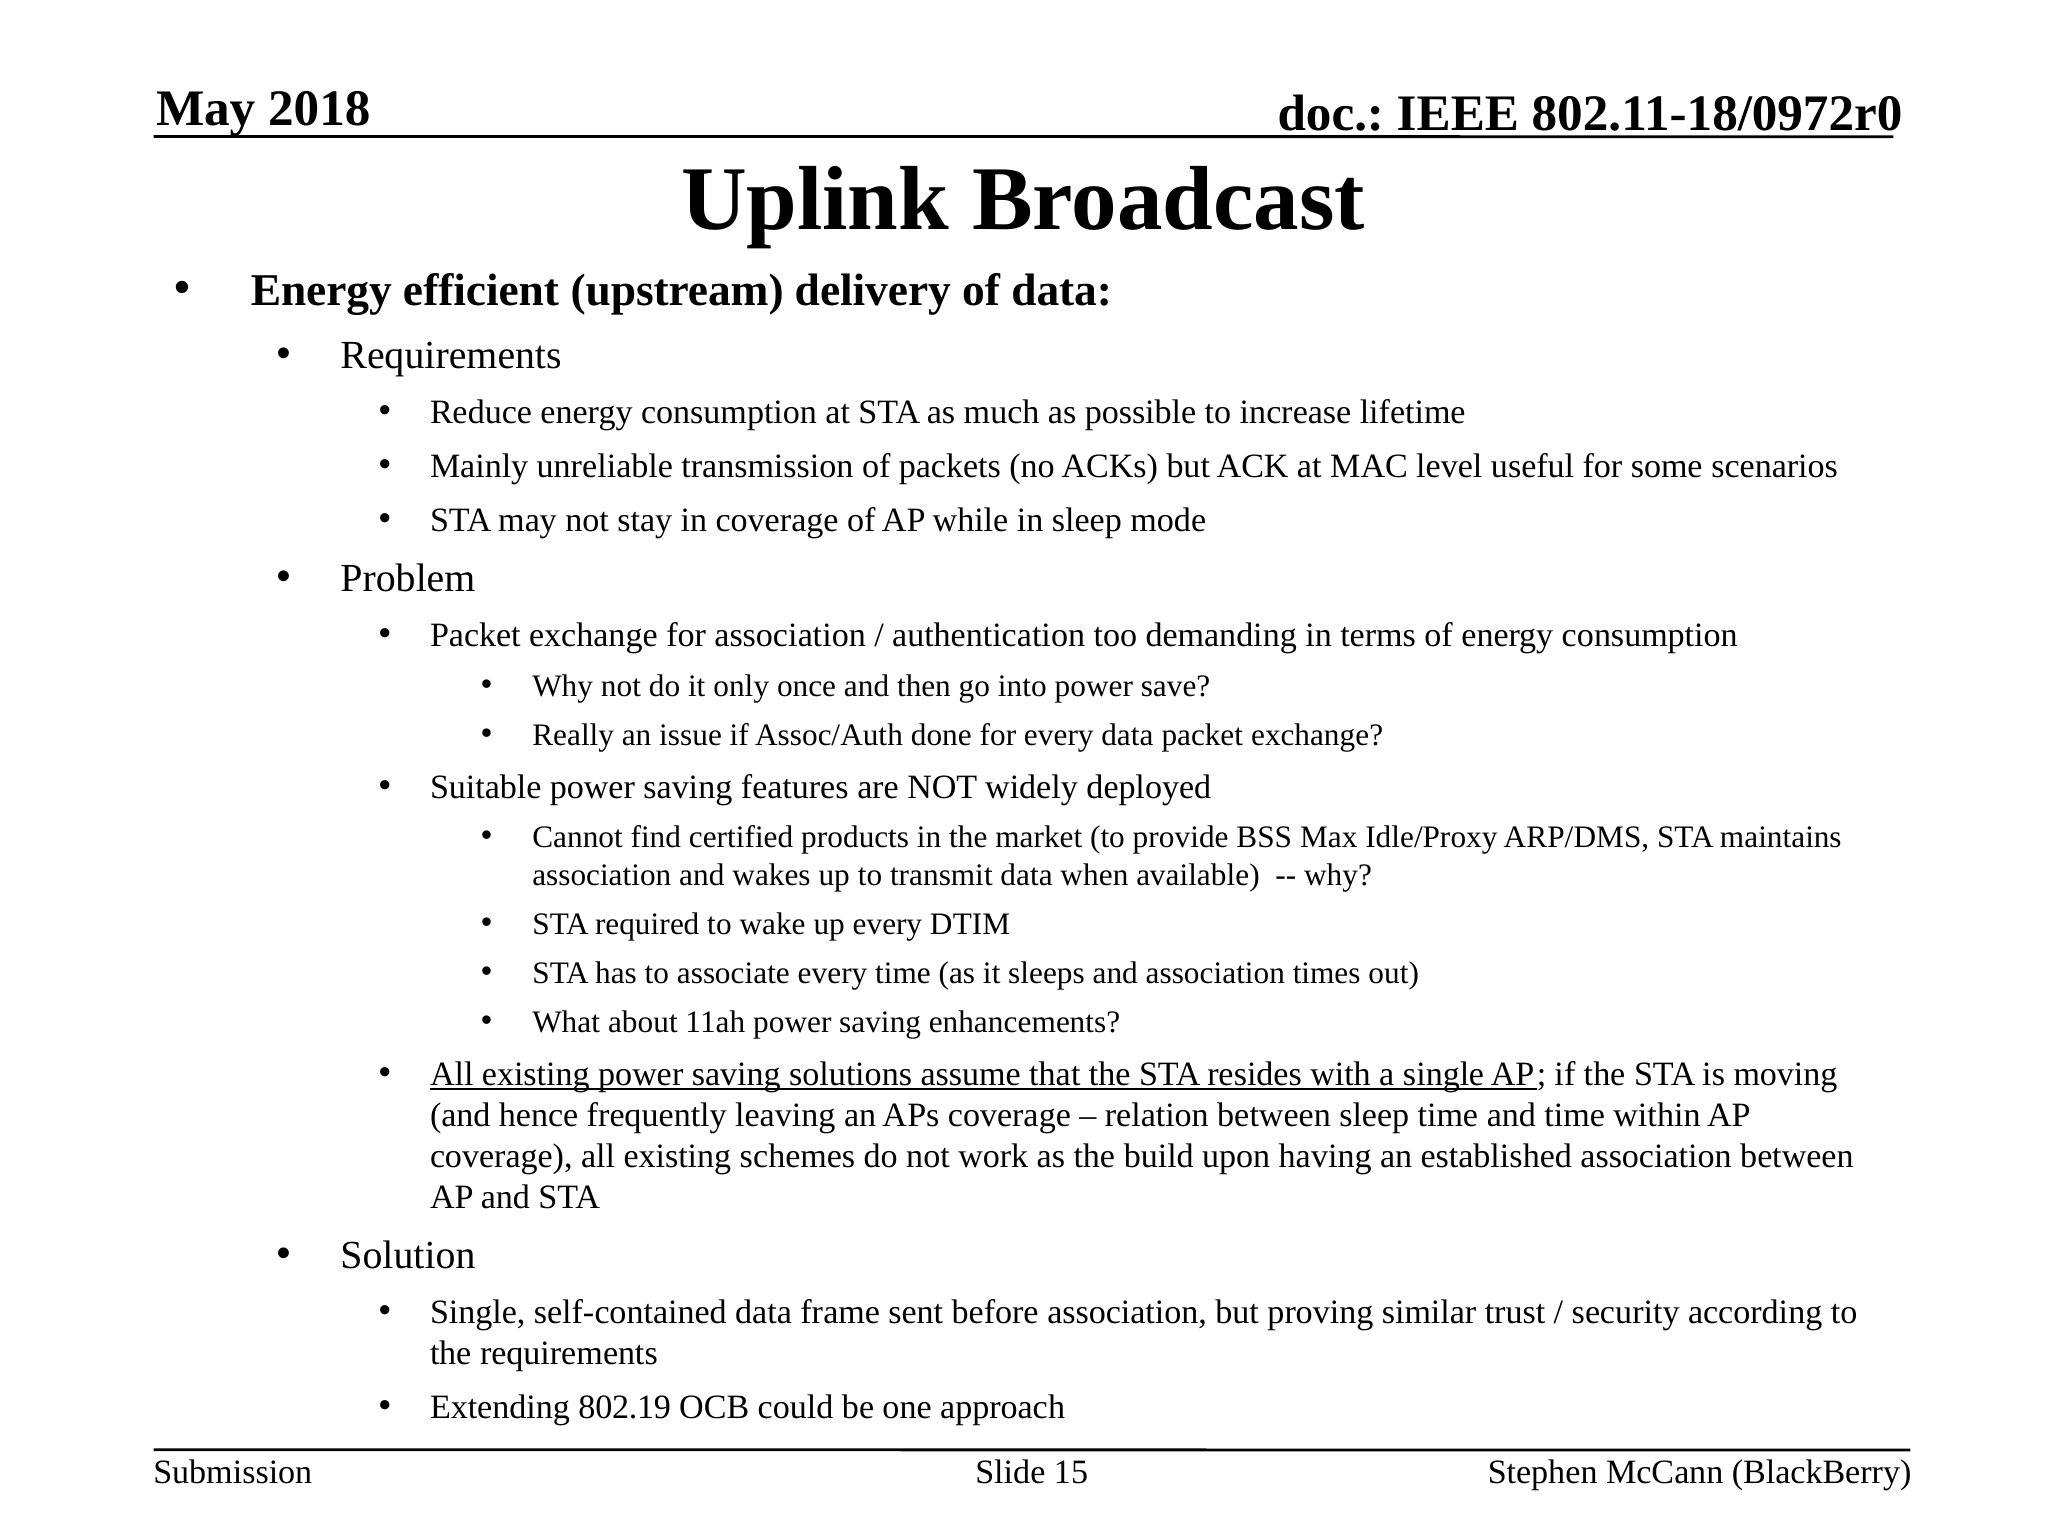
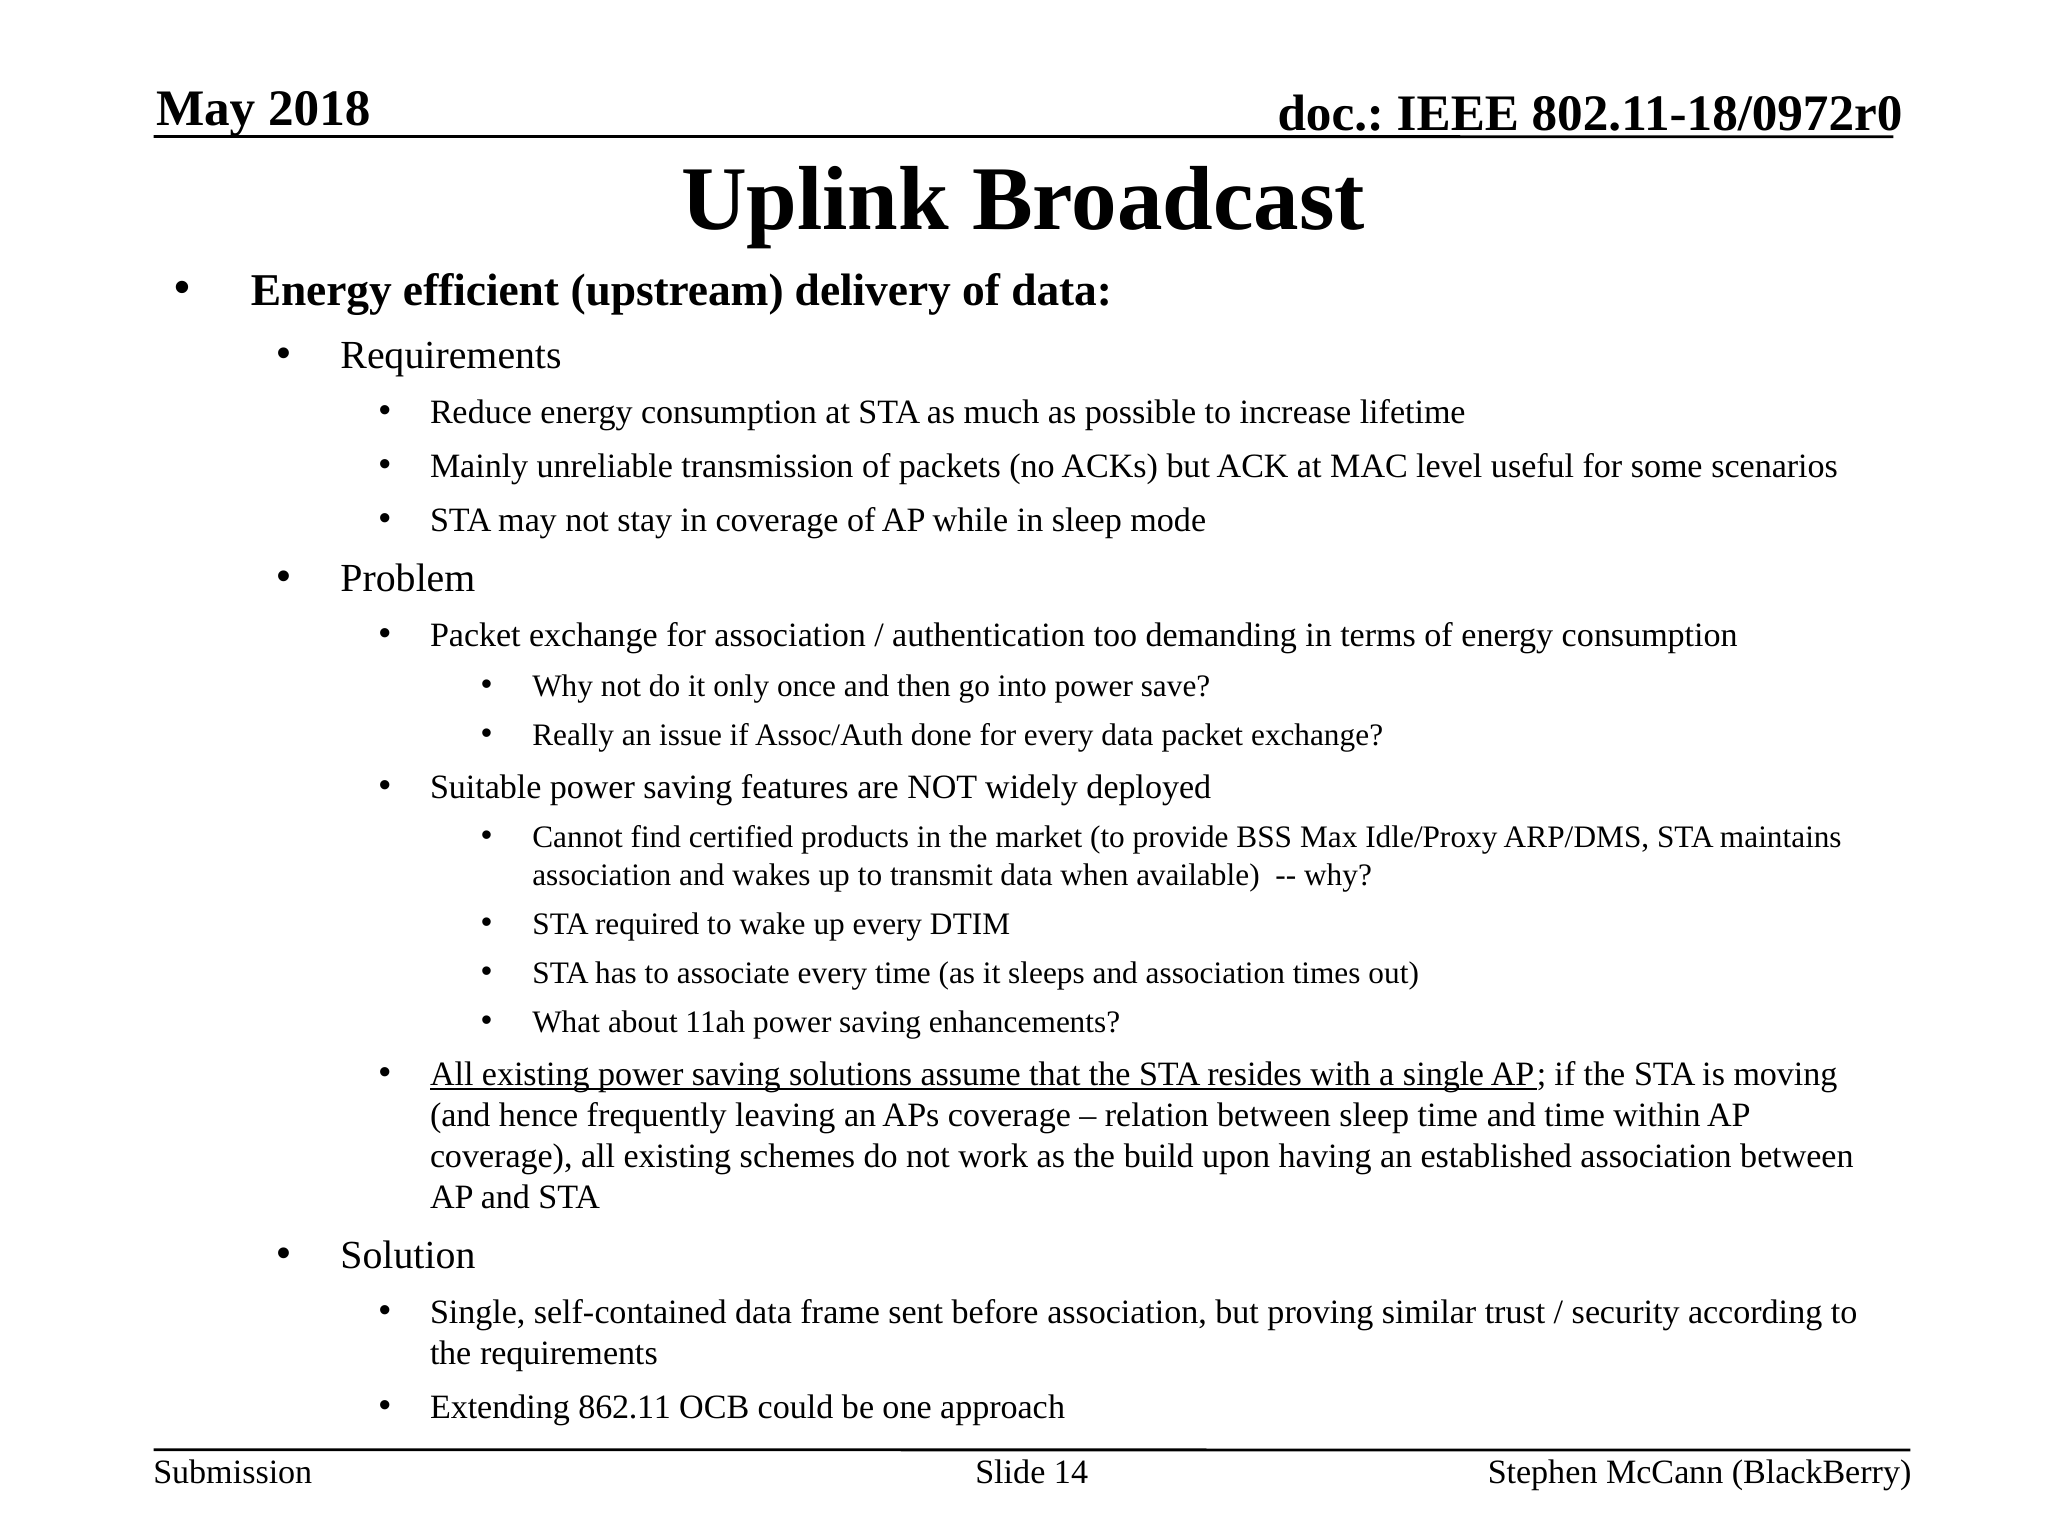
802.19: 802.19 -> 862.11
15: 15 -> 14
